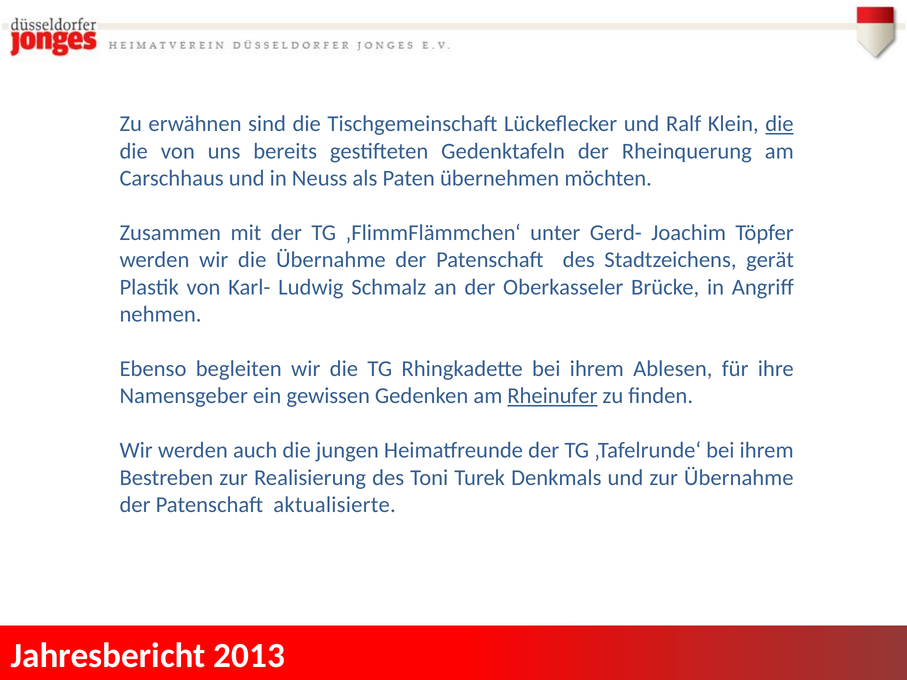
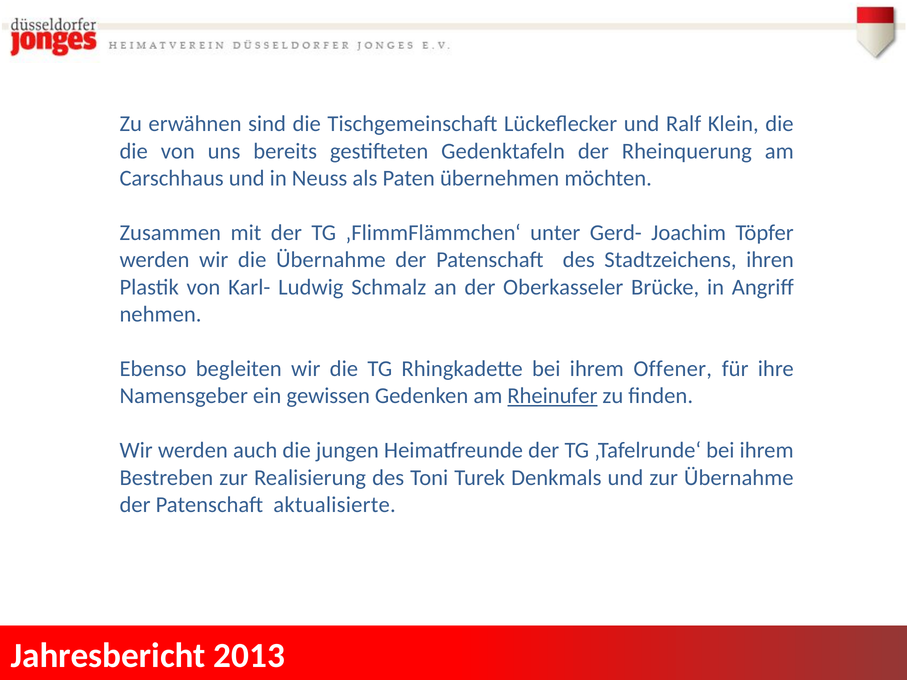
die at (779, 124) underline: present -> none
gerät: gerät -> ihren
Ablesen: Ablesen -> Offener
